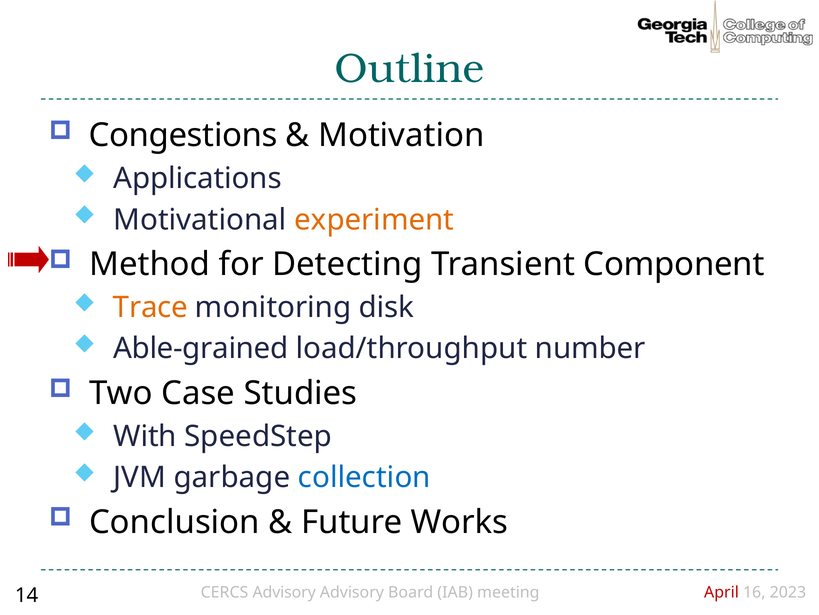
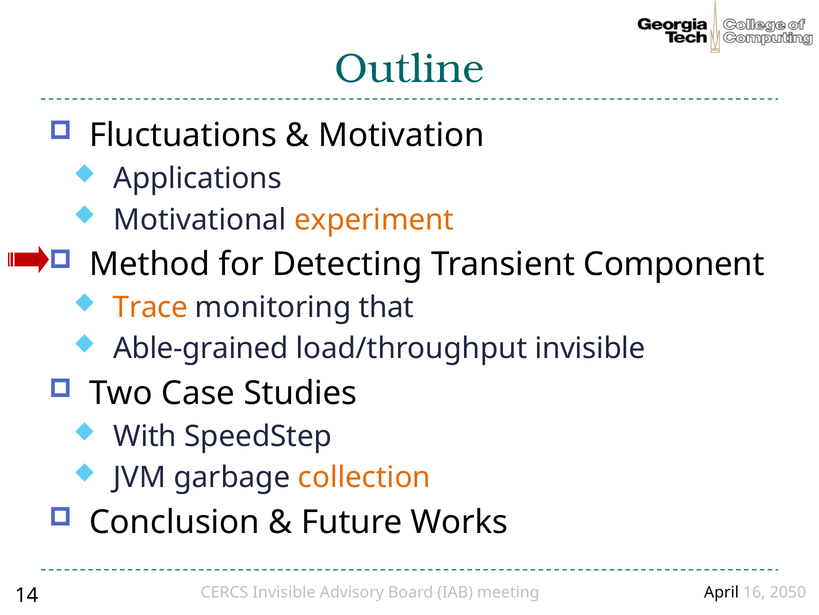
Congestions: Congestions -> Fluctuations
disk: disk -> that
load/throughput number: number -> invisible
collection colour: blue -> orange
CERCS Advisory: Advisory -> Invisible
April colour: red -> black
2023: 2023 -> 2050
